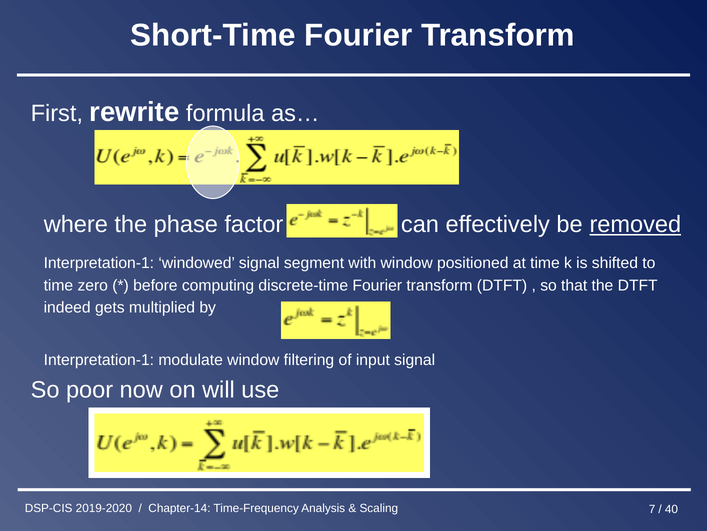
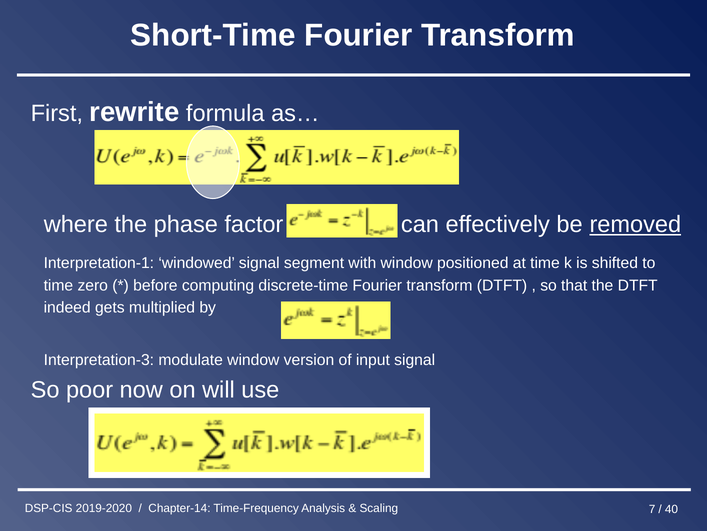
Interpretation-1 at (99, 359): Interpretation-1 -> Interpretation-3
filtering: filtering -> version
